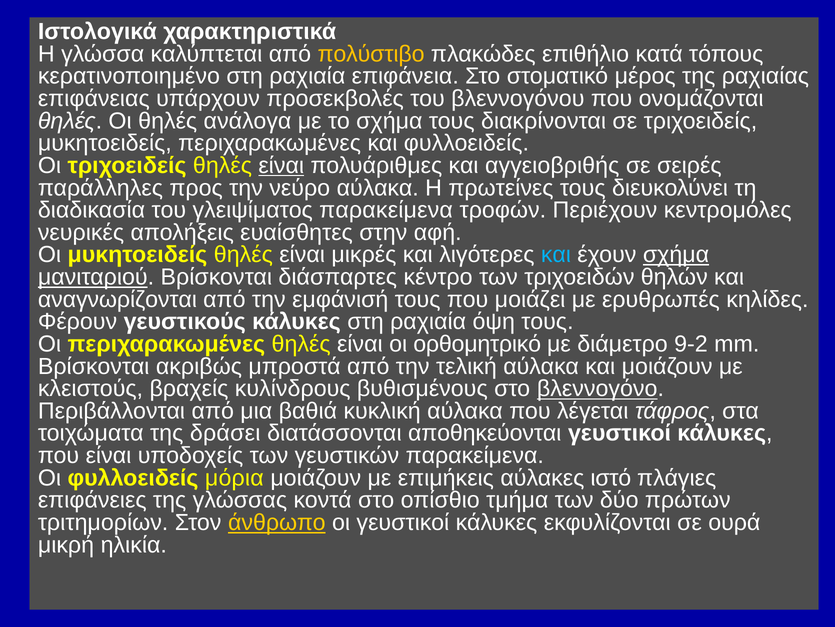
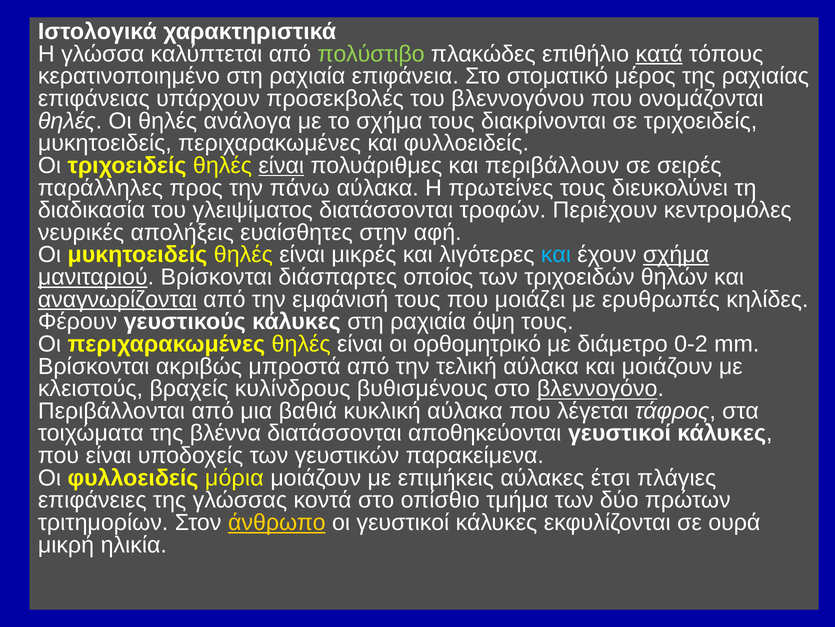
πολύστιβο colour: yellow -> light green
κατά underline: none -> present
αγγειοβριθής: αγγειοβριθής -> περιβάλλουν
νεύρο: νεύρο -> πάνω
γλειψίματος παρακείμενα: παρακείμενα -> διατάσσονται
κέντρο: κέντρο -> oποίος
αναγνωρίζονται underline: none -> present
9-2: 9-2 -> 0-2
δράσει: δράσει -> βλέννα
ιστό: ιστό -> έτσι
